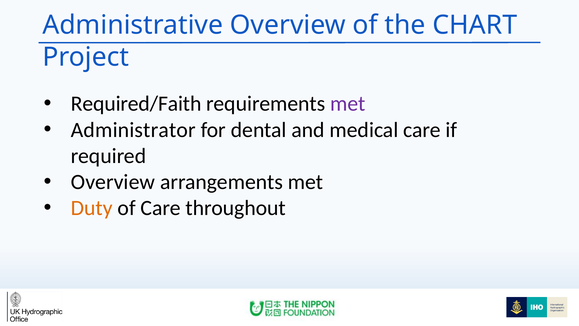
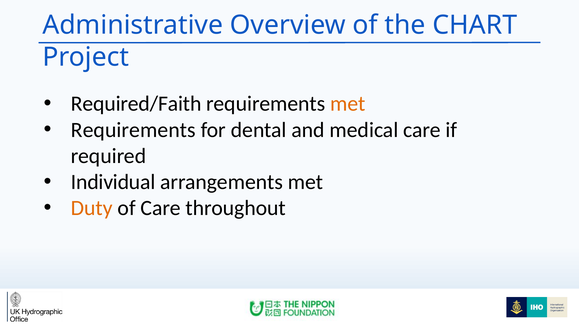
met at (348, 104) colour: purple -> orange
Administrator at (133, 130): Administrator -> Requirements
Overview at (113, 182): Overview -> Individual
